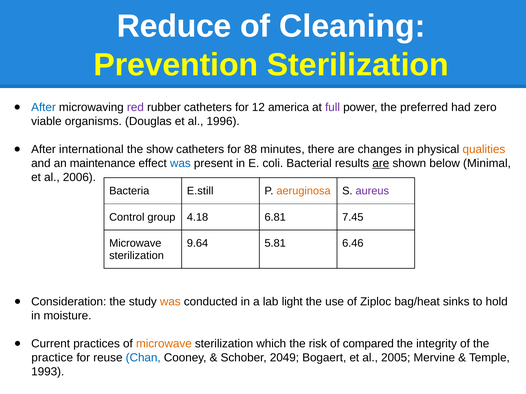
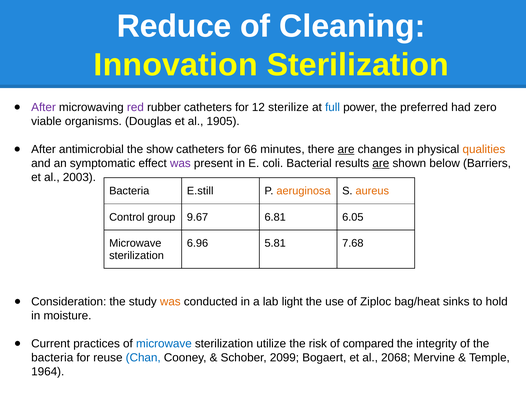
Prevention: Prevention -> Innovation
After at (44, 107) colour: blue -> purple
america: america -> sterilize
full colour: purple -> blue
1996: 1996 -> 1905
international: international -> antimicrobial
88: 88 -> 66
are at (346, 150) underline: none -> present
maintenance: maintenance -> symptomatic
was at (180, 164) colour: blue -> purple
Minimal: Minimal -> Barriers
2006: 2006 -> 2003
aureus colour: purple -> orange
4.18: 4.18 -> 9.67
7.45: 7.45 -> 6.05
9.64: 9.64 -> 6.96
6.46: 6.46 -> 7.68
microwave at (164, 344) colour: orange -> blue
which: which -> utilize
practice at (52, 358): practice -> bacteria
2049: 2049 -> 2099
2005: 2005 -> 2068
1993: 1993 -> 1964
